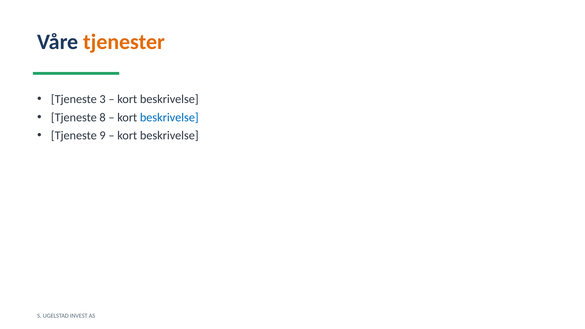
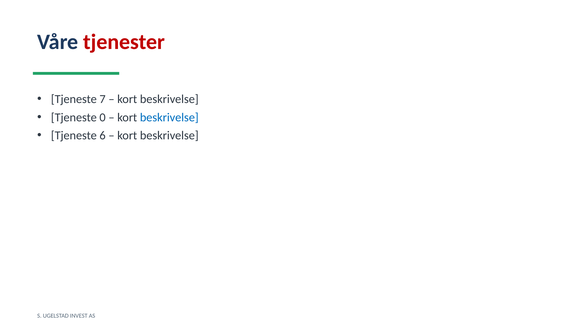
tjenester colour: orange -> red
3: 3 -> 7
8: 8 -> 0
9: 9 -> 6
